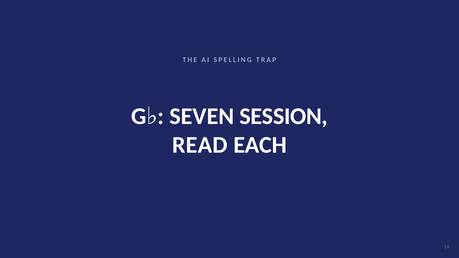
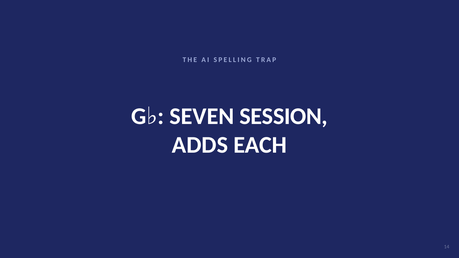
READ: READ -> ADDS
